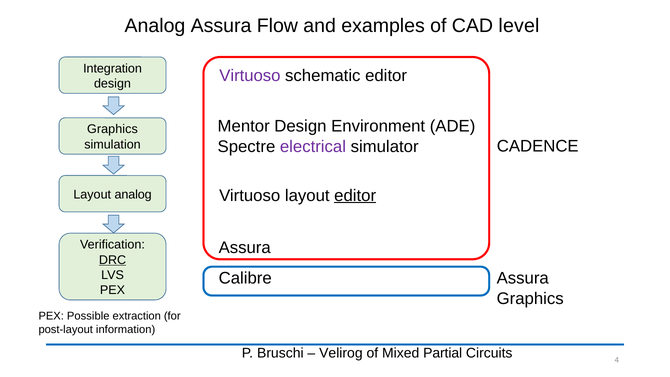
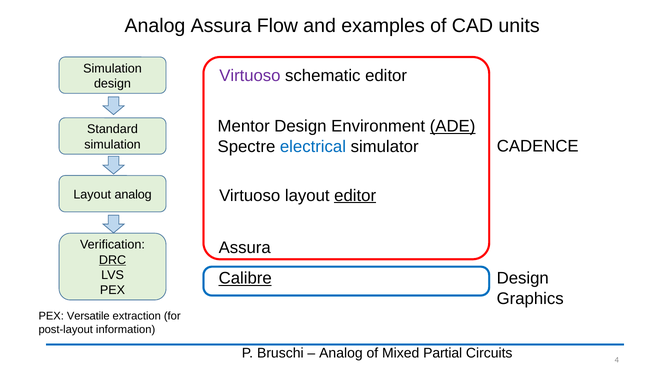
level: level -> units
Integration at (113, 68): Integration -> Simulation
ADE underline: none -> present
Graphics at (112, 129): Graphics -> Standard
electrical colour: purple -> blue
Calibre underline: none -> present
Assura at (523, 278): Assura -> Design
Possible: Possible -> Versatile
Velirog at (341, 353): Velirog -> Analog
